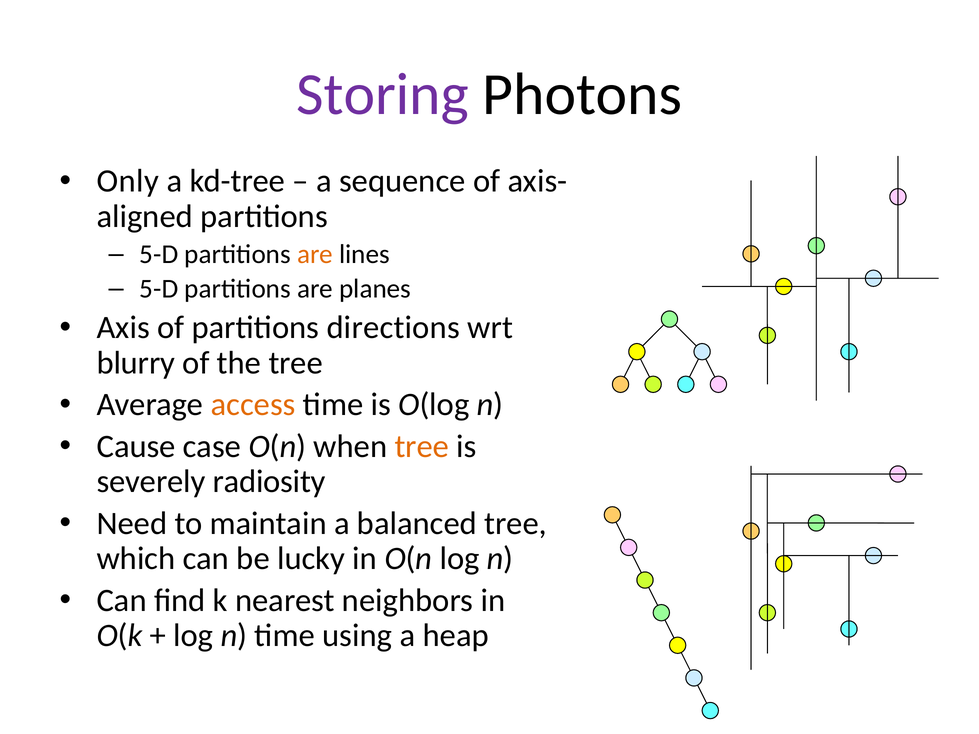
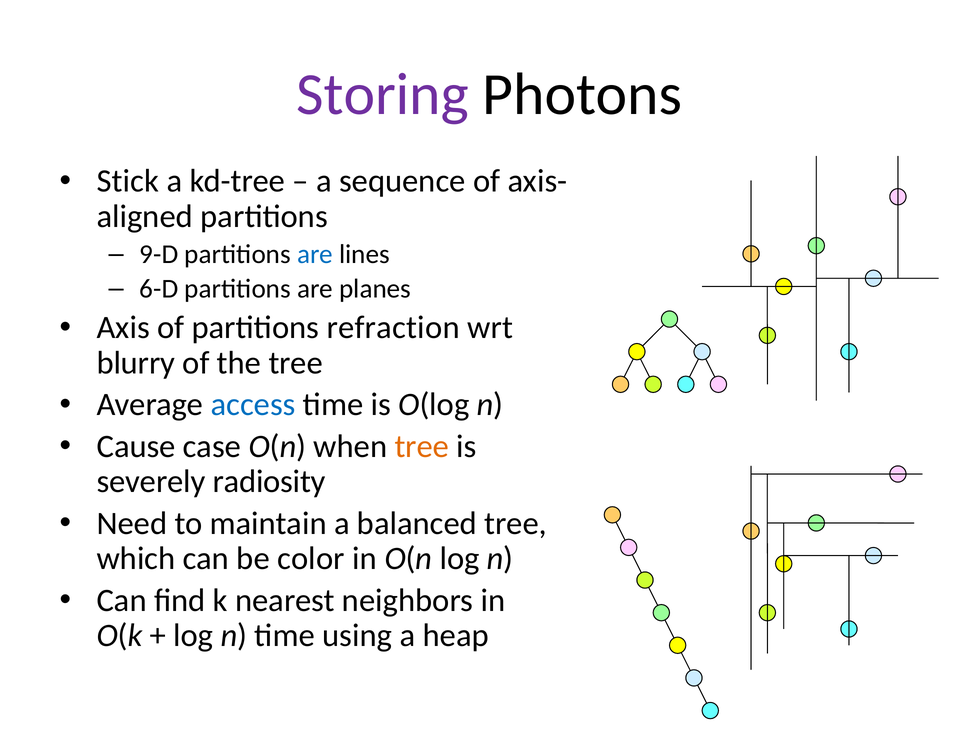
Only: Only -> Stick
5-D at (159, 254): 5-D -> 9-D
are at (315, 254) colour: orange -> blue
5-D at (159, 289): 5-D -> 6-D
directions: directions -> refraction
access colour: orange -> blue
lucky: lucky -> color
